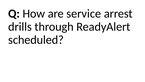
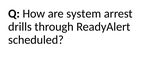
service: service -> system
